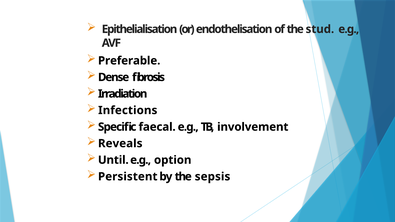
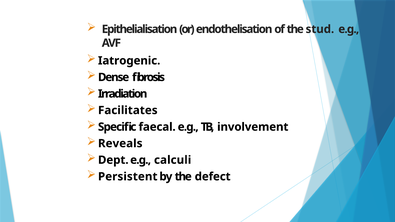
Preferable: Preferable -> Iatrogenic
Infections: Infections -> Facilitates
Until: Until -> Dept
option: option -> calculi
sepsis: sepsis -> defect
